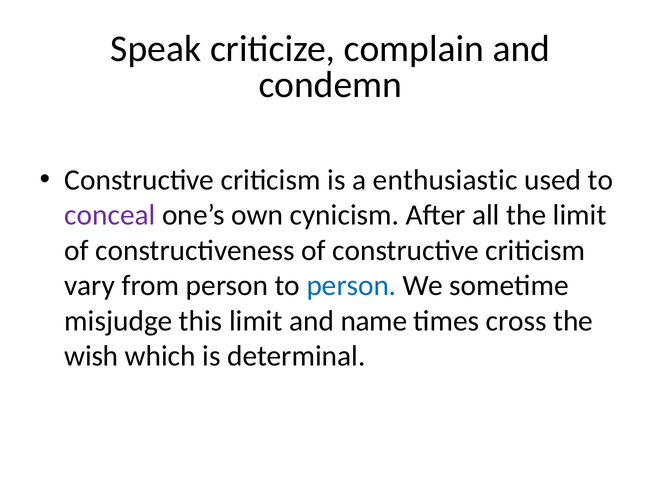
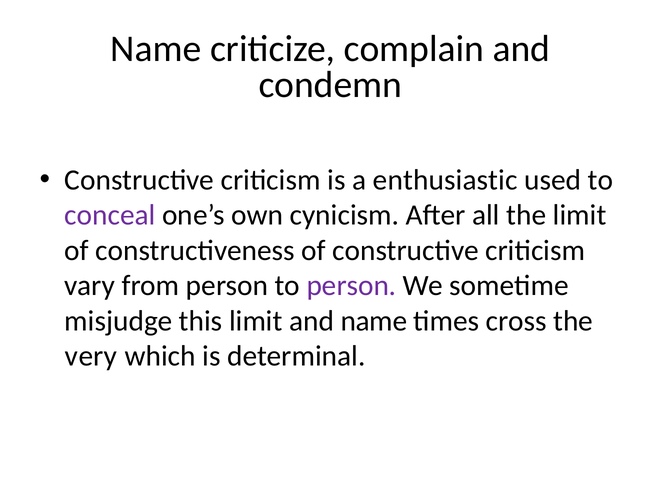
Speak at (156, 49): Speak -> Name
person at (351, 286) colour: blue -> purple
wish: wish -> very
